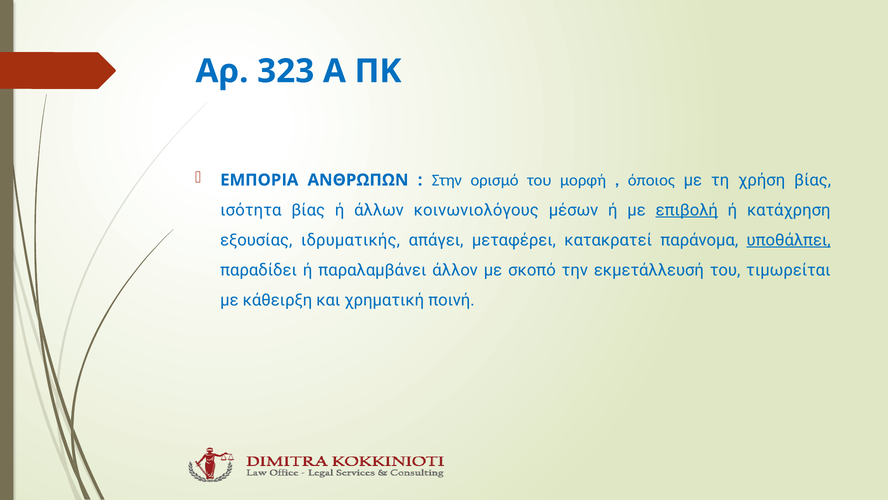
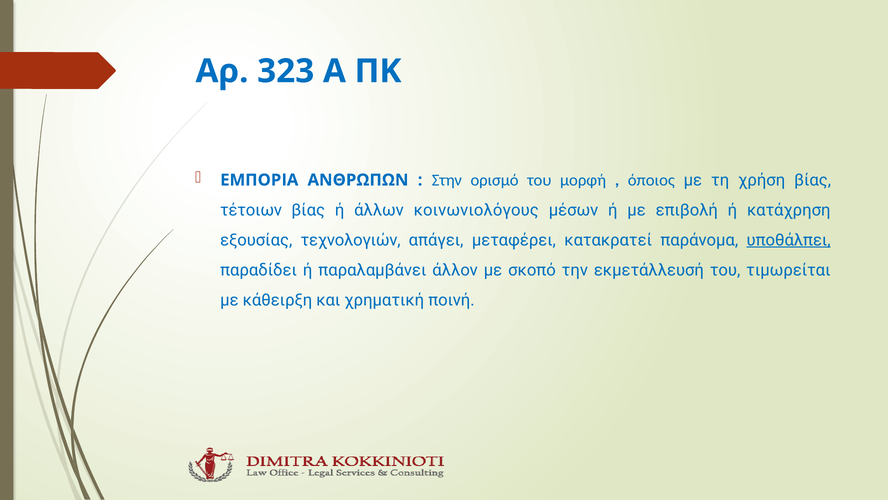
ισότητα: ισότητα -> τέτοιων
επιβολή underline: present -> none
ιδρυματικής: ιδρυματικής -> τεχνολογιών
